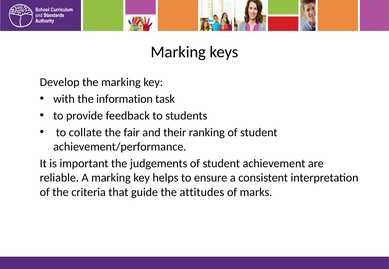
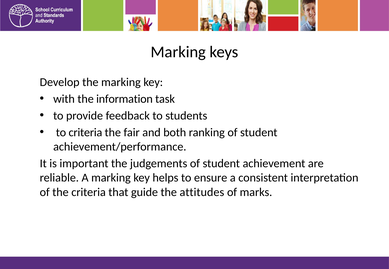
to collate: collate -> criteria
their: their -> both
